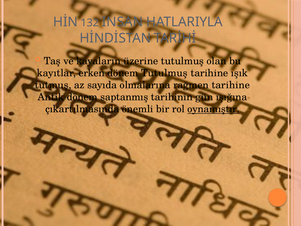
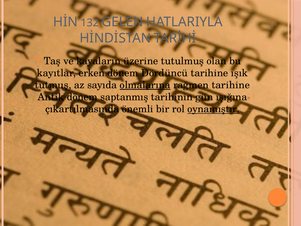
INSAN: INSAN -> GELEN
dönem Tutulmuş: Tutulmuş -> Dördüncü
olmalarına underline: none -> present
